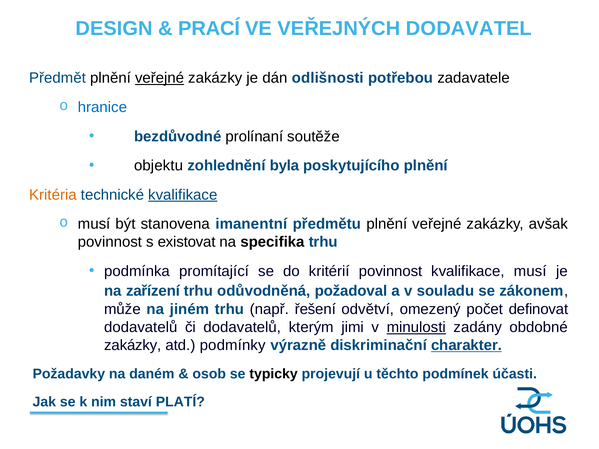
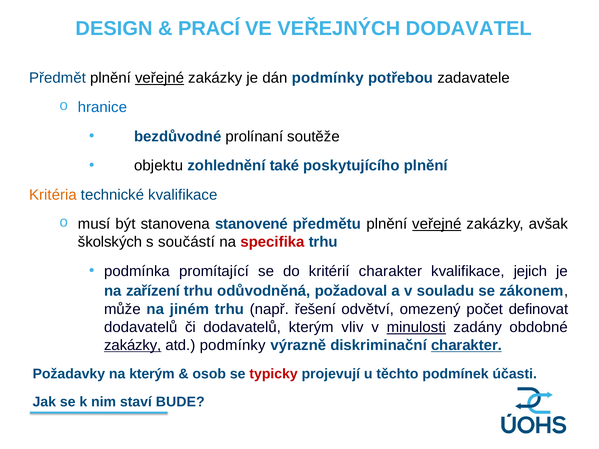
dán odlišnosti: odlišnosti -> podmínky
byla: byla -> také
kvalifikace at (183, 195) underline: present -> none
imanentní: imanentní -> stanovené
veřejné at (437, 224) underline: none -> present
povinnost at (110, 242): povinnost -> školských
existovat: existovat -> součástí
specifika colour: black -> red
kritérií povinnost: povinnost -> charakter
kvalifikace musí: musí -> jejich
jimi: jimi -> vliv
zakázky at (133, 345) underline: none -> present
na daném: daném -> kterým
typicky colour: black -> red
PLATÍ: PLATÍ -> BUDE
